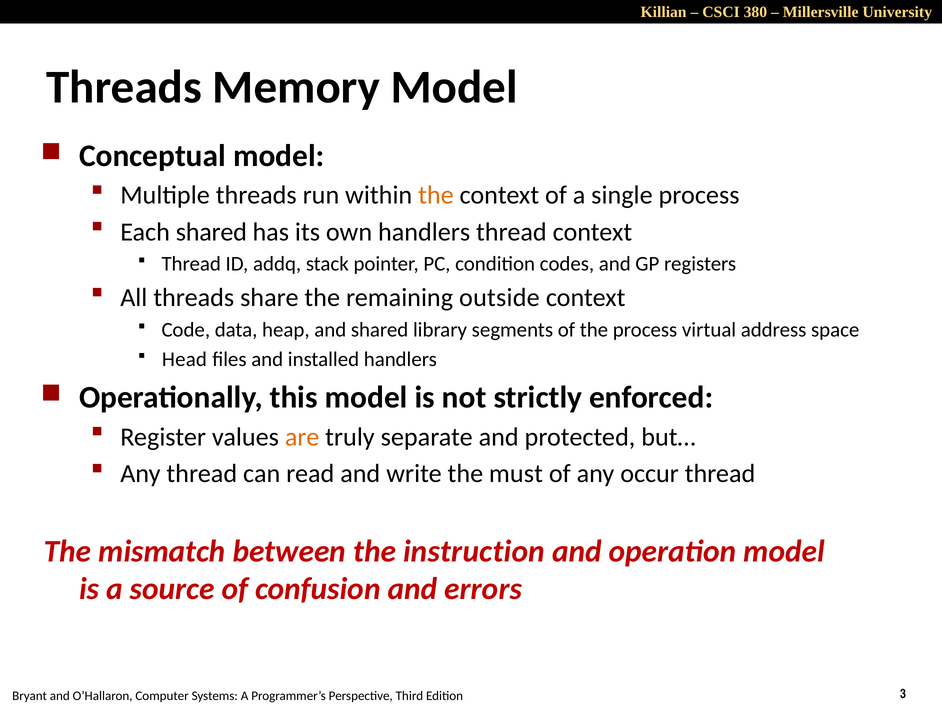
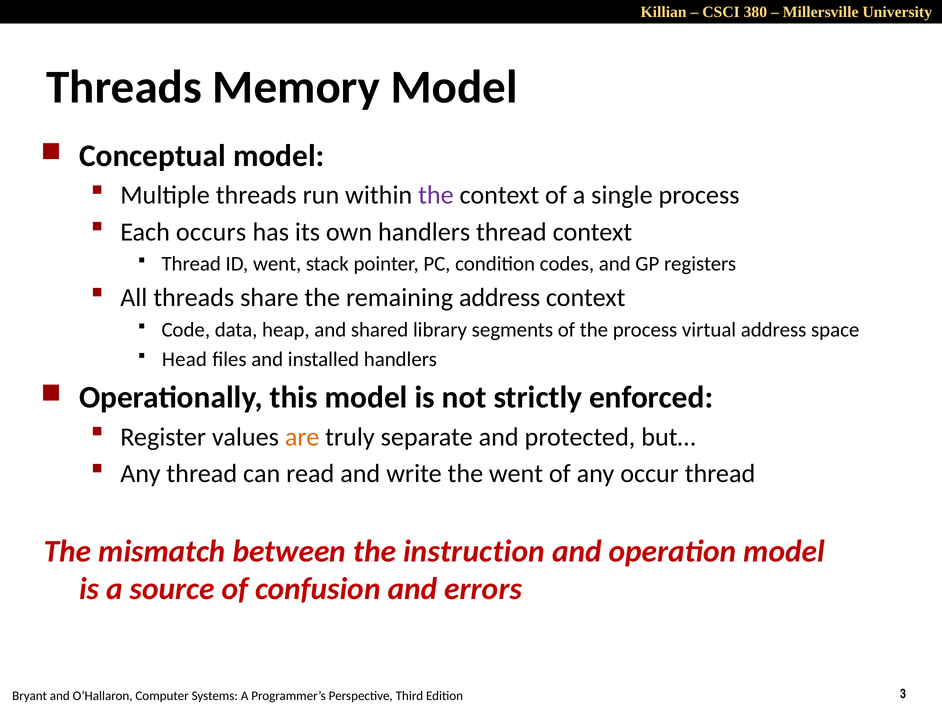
the at (436, 195) colour: orange -> purple
Each shared: shared -> occurs
ID addq: addq -> went
remaining outside: outside -> address
the must: must -> went
